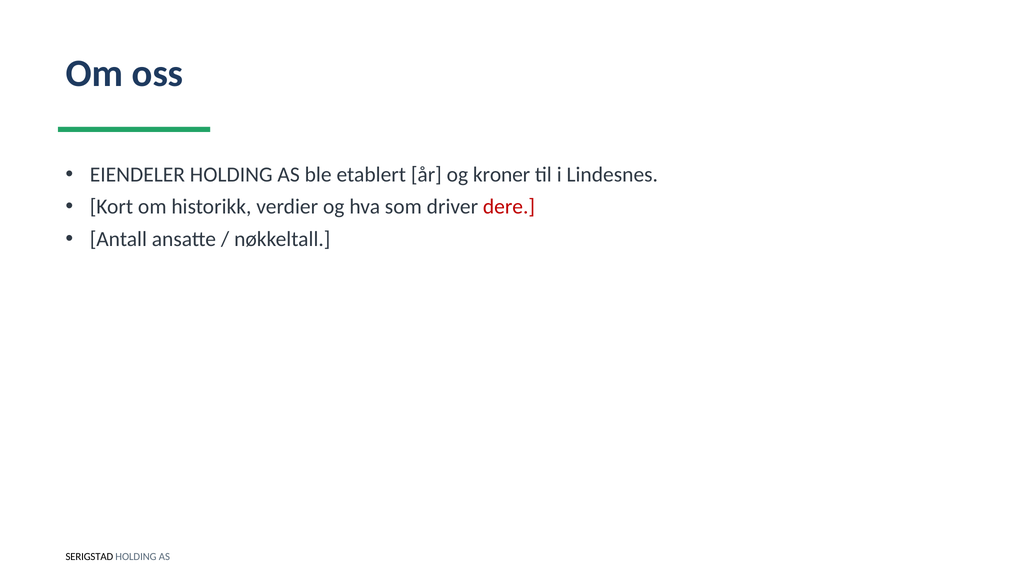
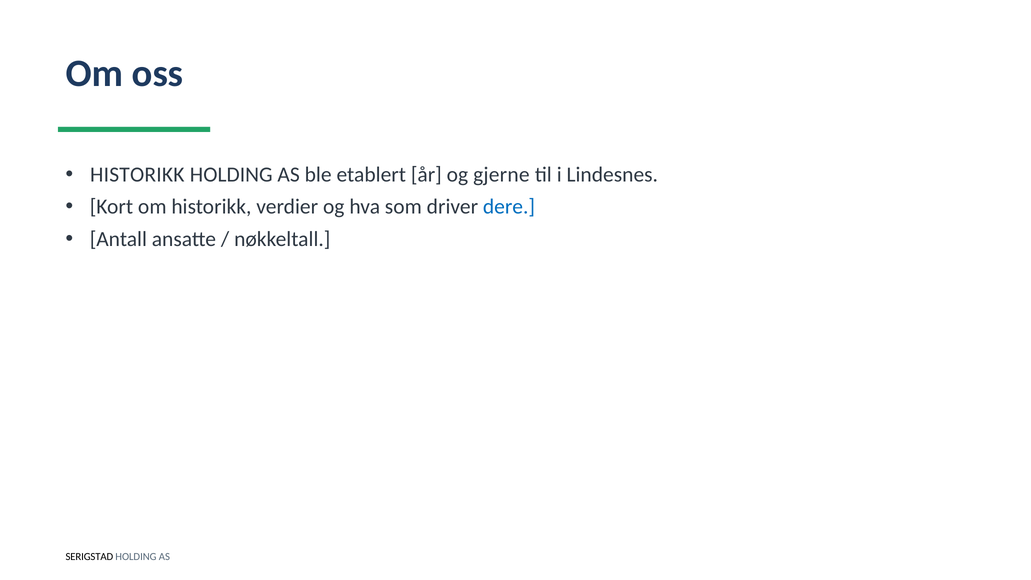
EIENDELER at (137, 175): EIENDELER -> HISTORIKK
kroner: kroner -> gjerne
dere colour: red -> blue
